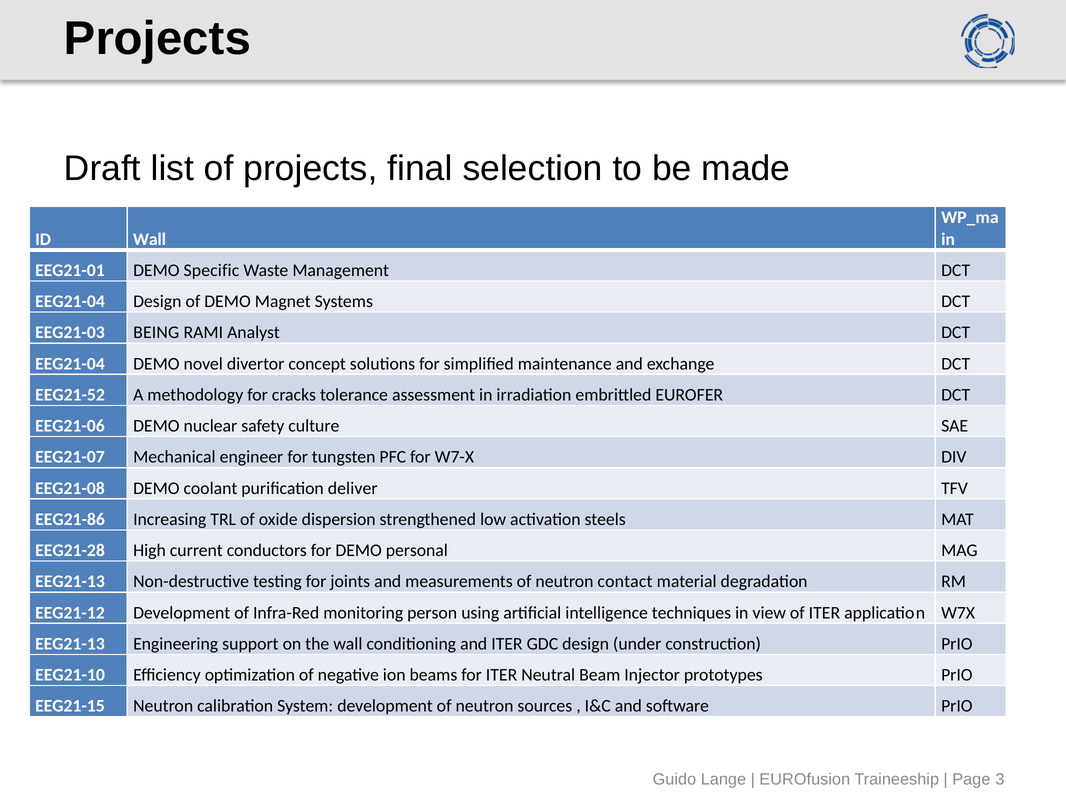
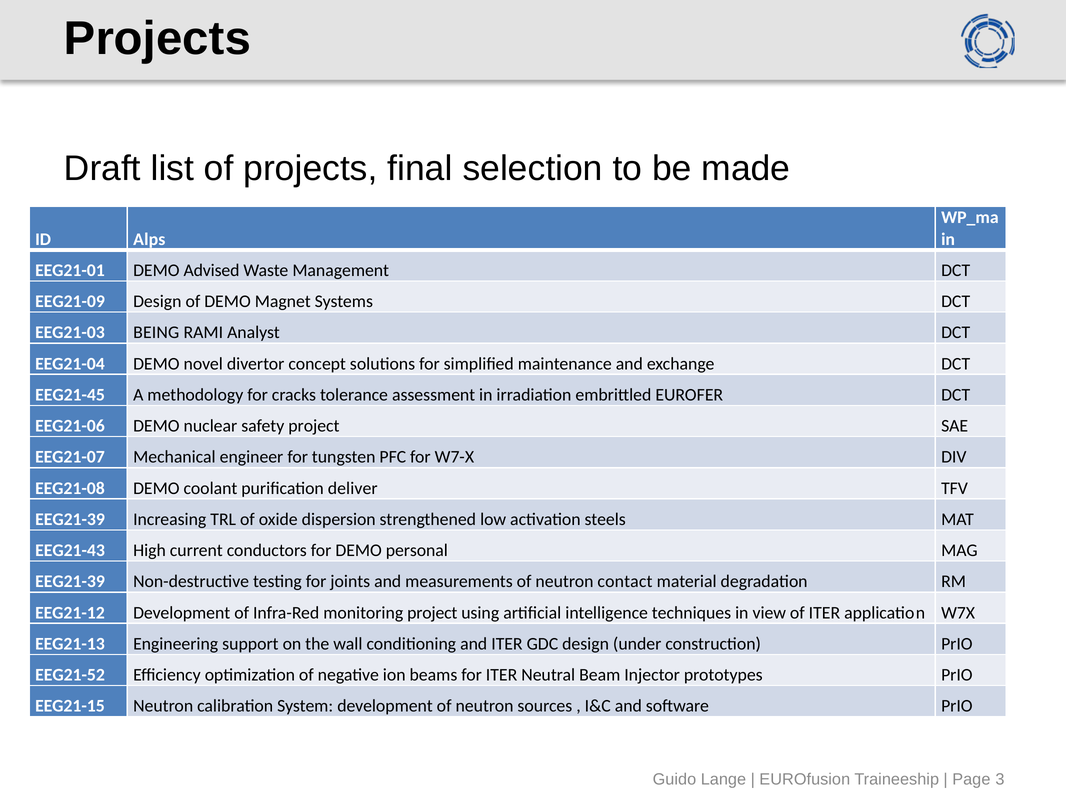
ID Wall: Wall -> Alps
Specific: Specific -> Advised
EEG21-04 at (70, 302): EEG21-04 -> EEG21-09
EEG21-52: EEG21-52 -> EEG21-45
safety culture: culture -> project
EEG21-86 at (70, 520): EEG21-86 -> EEG21-39
EEG21-28: EEG21-28 -> EEG21-43
EEG21-13 at (70, 582): EEG21-13 -> EEG21-39
monitoring person: person -> project
EEG21-10: EEG21-10 -> EEG21-52
